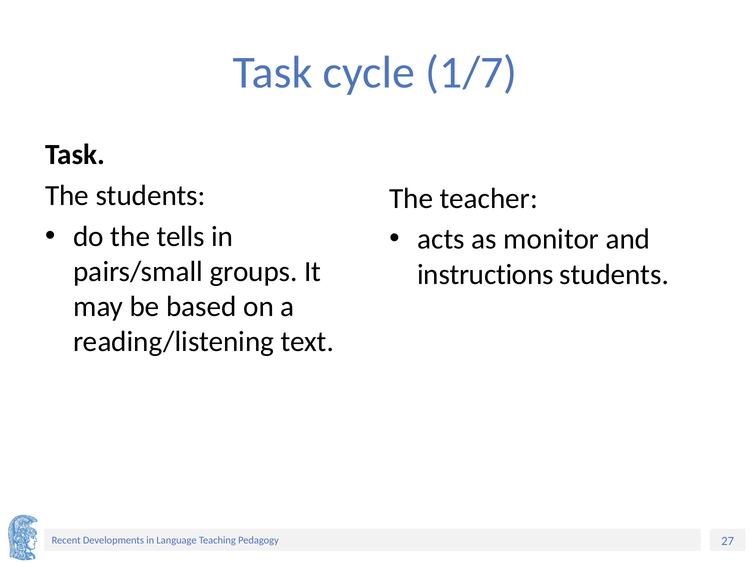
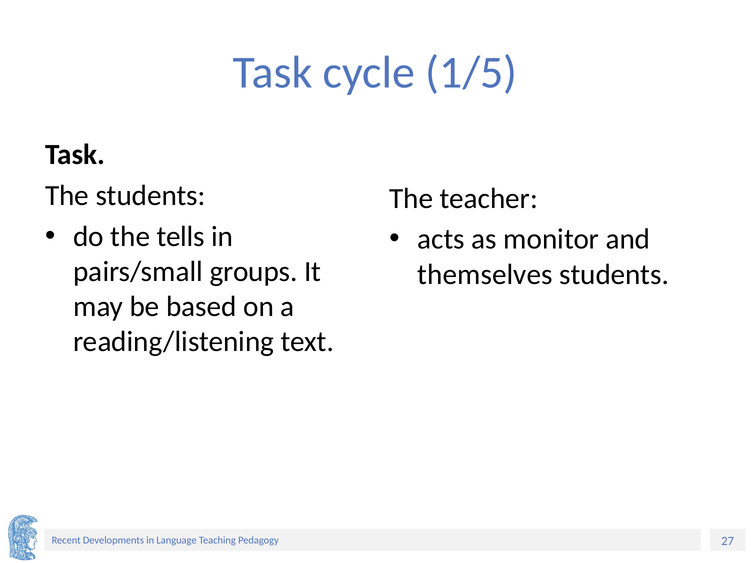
1/7: 1/7 -> 1/5
instructions: instructions -> themselves
